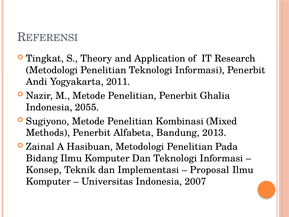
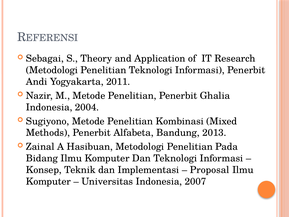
Tingkat: Tingkat -> Sebagai
2055: 2055 -> 2004
